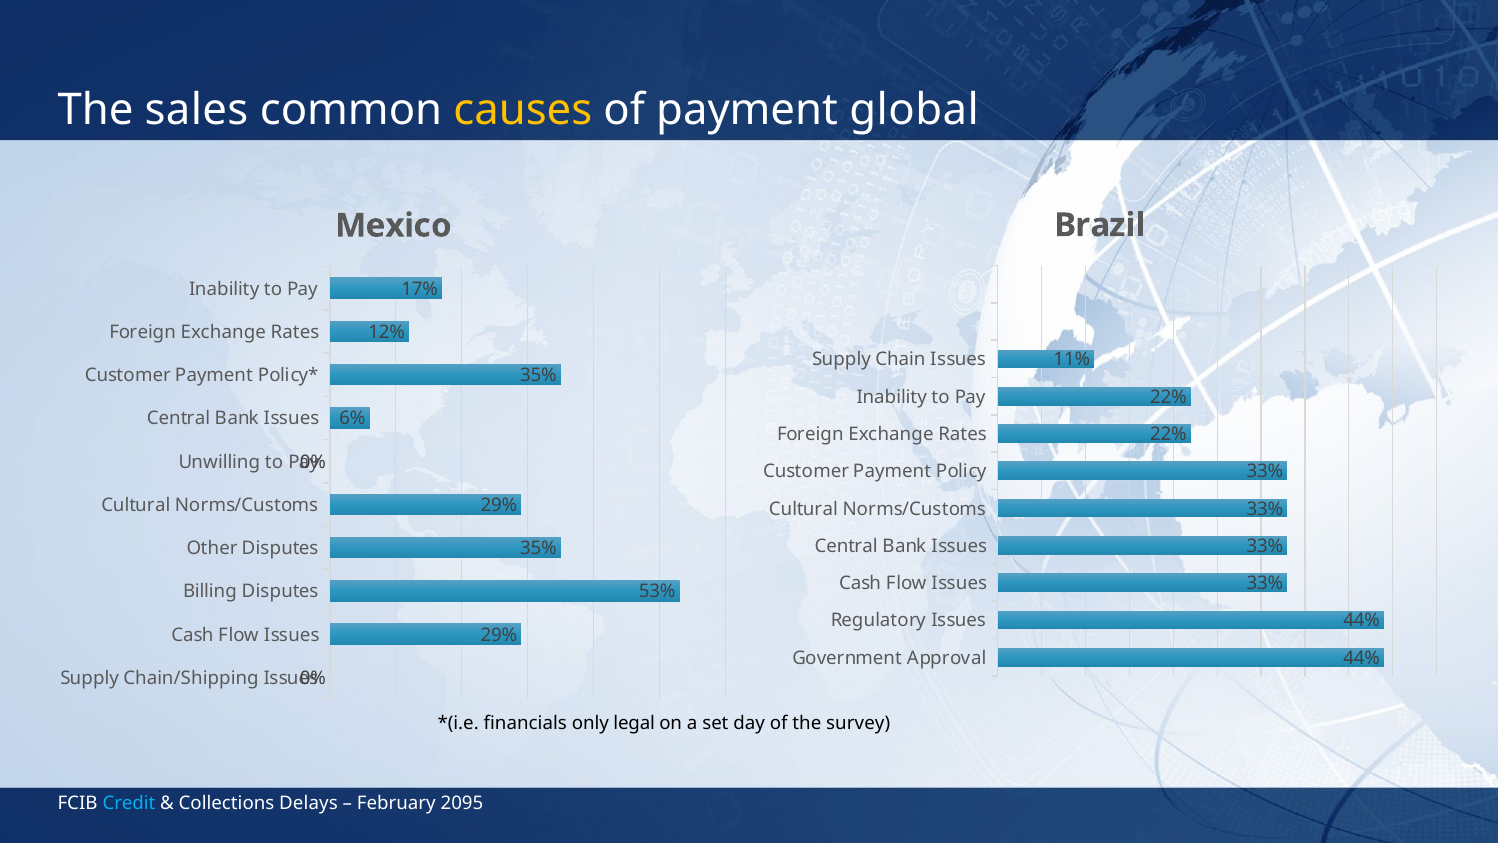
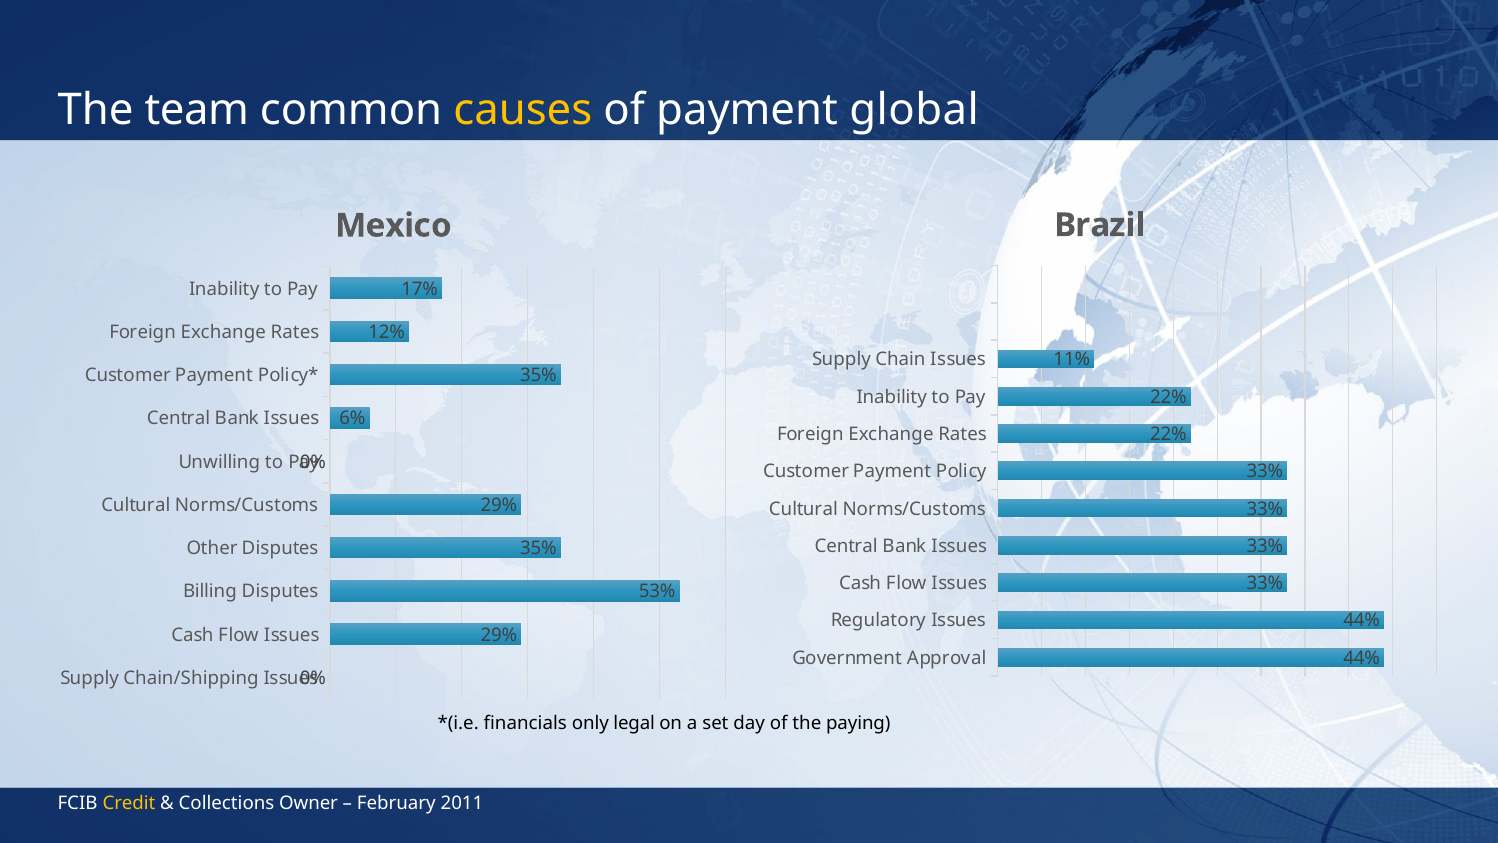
sales: sales -> team
survey: survey -> paying
Credit colour: light blue -> yellow
Delays: Delays -> Owner
2095: 2095 -> 2011
